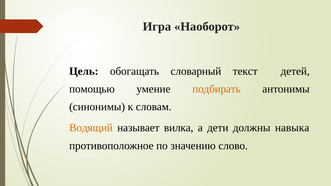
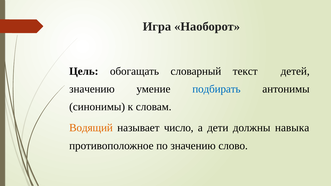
помощью at (92, 89): помощью -> значению
подбирать colour: orange -> blue
вилка: вилка -> число
